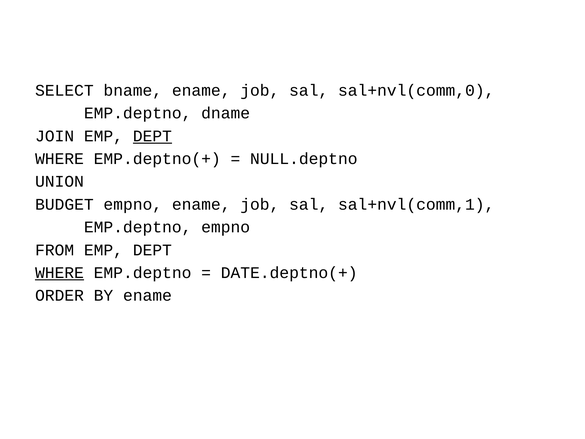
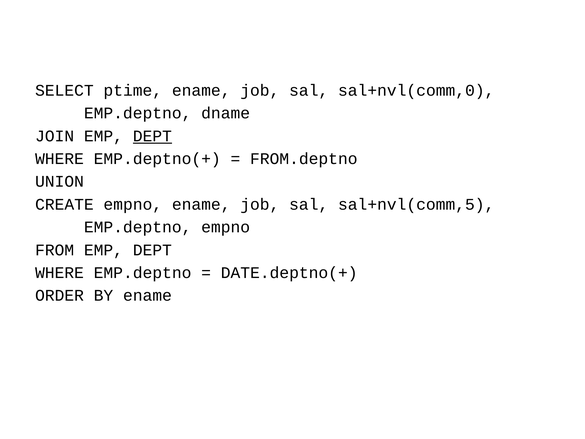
bname: bname -> ptime
NULL.deptno: NULL.deptno -> FROM.deptno
BUDGET: BUDGET -> CREATE
sal+nvl(comm,1: sal+nvl(comm,1 -> sal+nvl(comm,5
WHERE at (59, 273) underline: present -> none
